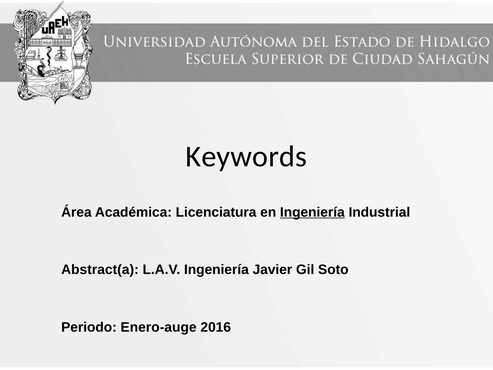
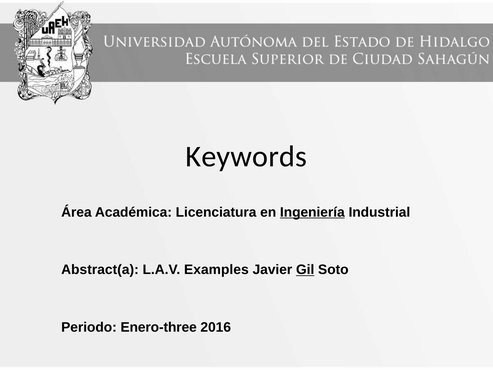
L.A.V Ingeniería: Ingeniería -> Examples
Gil underline: none -> present
Enero-auge: Enero-auge -> Enero-three
